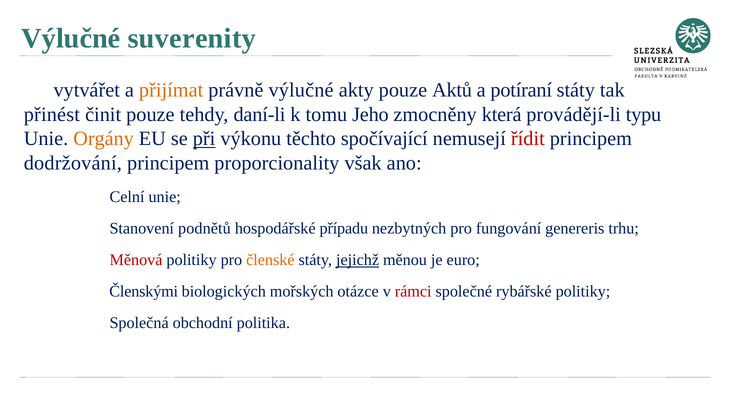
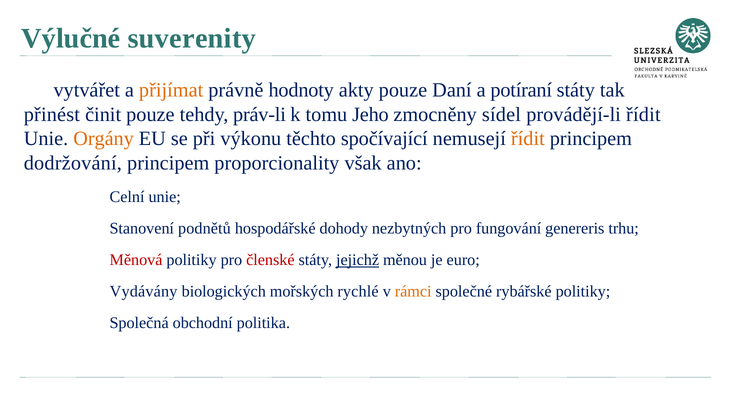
právně výlučné: výlučné -> hodnoty
Aktů: Aktů -> Daní
daní-li: daní-li -> práv-li
která: která -> sídel
provádějí-li typu: typu -> řídit
při underline: present -> none
řídit at (528, 139) colour: red -> orange
případu: případu -> dohody
členské colour: orange -> red
Členskými: Členskými -> Vydávány
otázce: otázce -> rychlé
rámci colour: red -> orange
